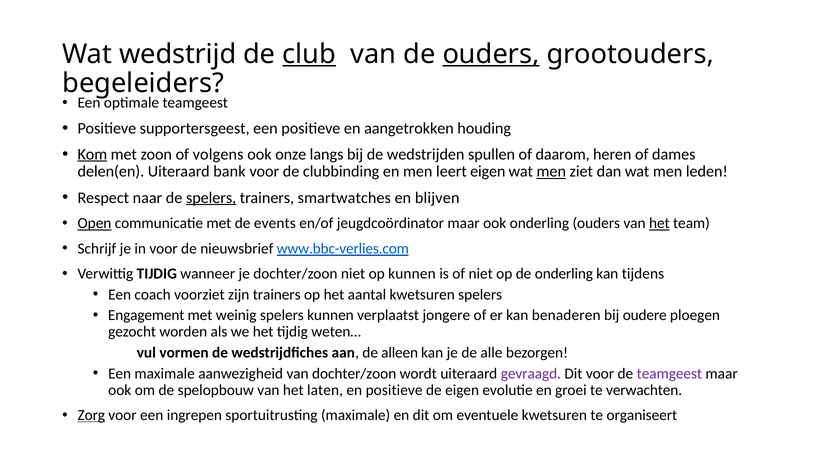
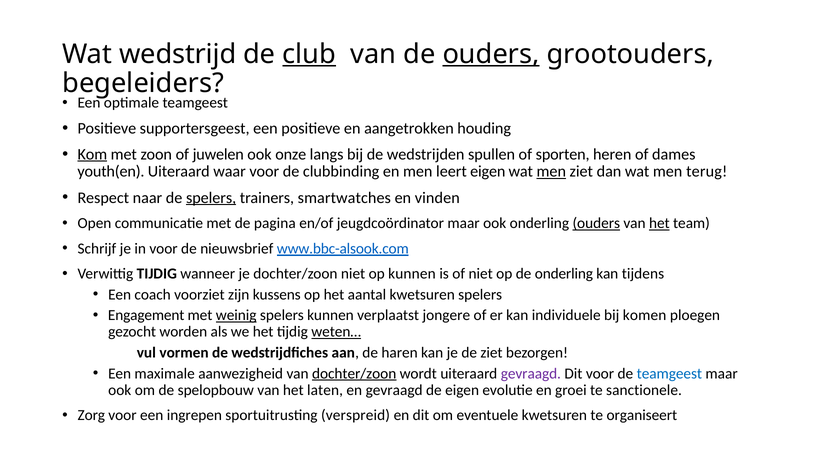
volgens: volgens -> juwelen
daarom: daarom -> sporten
delen(en: delen(en -> youth(en
bank: bank -> waar
leden: leden -> terug
blijven: blijven -> vinden
Open underline: present -> none
events: events -> pagina
ouders at (596, 223) underline: none -> present
www.bbc-verlies.com: www.bbc-verlies.com -> www.bbc-alsook.com
zijn trainers: trainers -> kussens
weinig underline: none -> present
benaderen: benaderen -> individuele
oudere: oudere -> komen
weten… underline: none -> present
alleen: alleen -> haren
de alle: alle -> ziet
dochter/zoon at (354, 373) underline: none -> present
teamgeest at (669, 373) colour: purple -> blue
en positieve: positieve -> gevraagd
verwachten: verwachten -> sanctionele
Zorg underline: present -> none
sportuitrusting maximale: maximale -> verspreid
